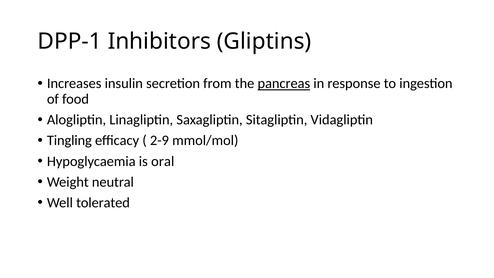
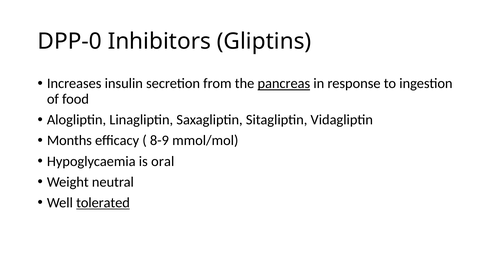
DPP-1: DPP-1 -> DPP-0
Tingling: Tingling -> Months
2-9: 2-9 -> 8-9
tolerated underline: none -> present
